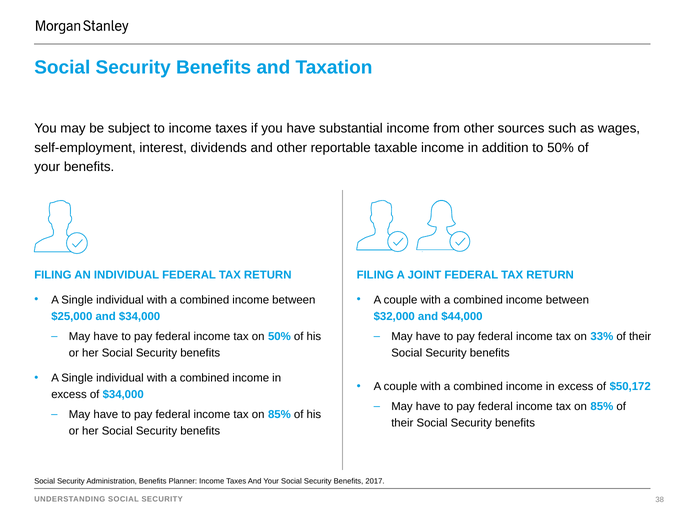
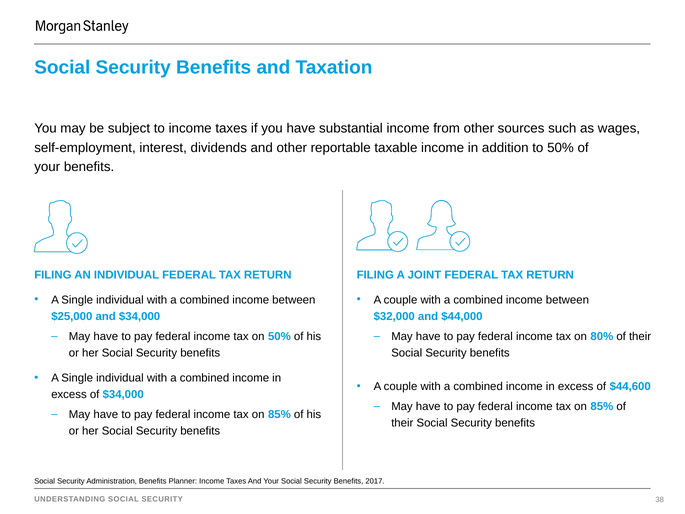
33%: 33% -> 80%
$50,172: $50,172 -> $44,600
